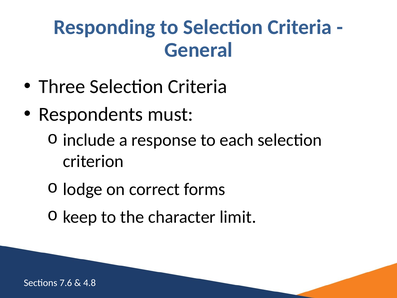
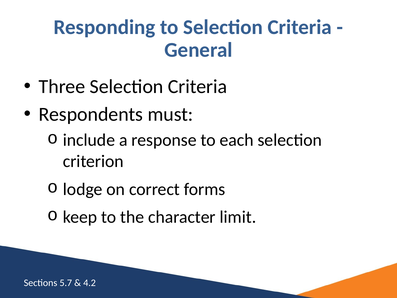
7.6: 7.6 -> 5.7
4.8: 4.8 -> 4.2
